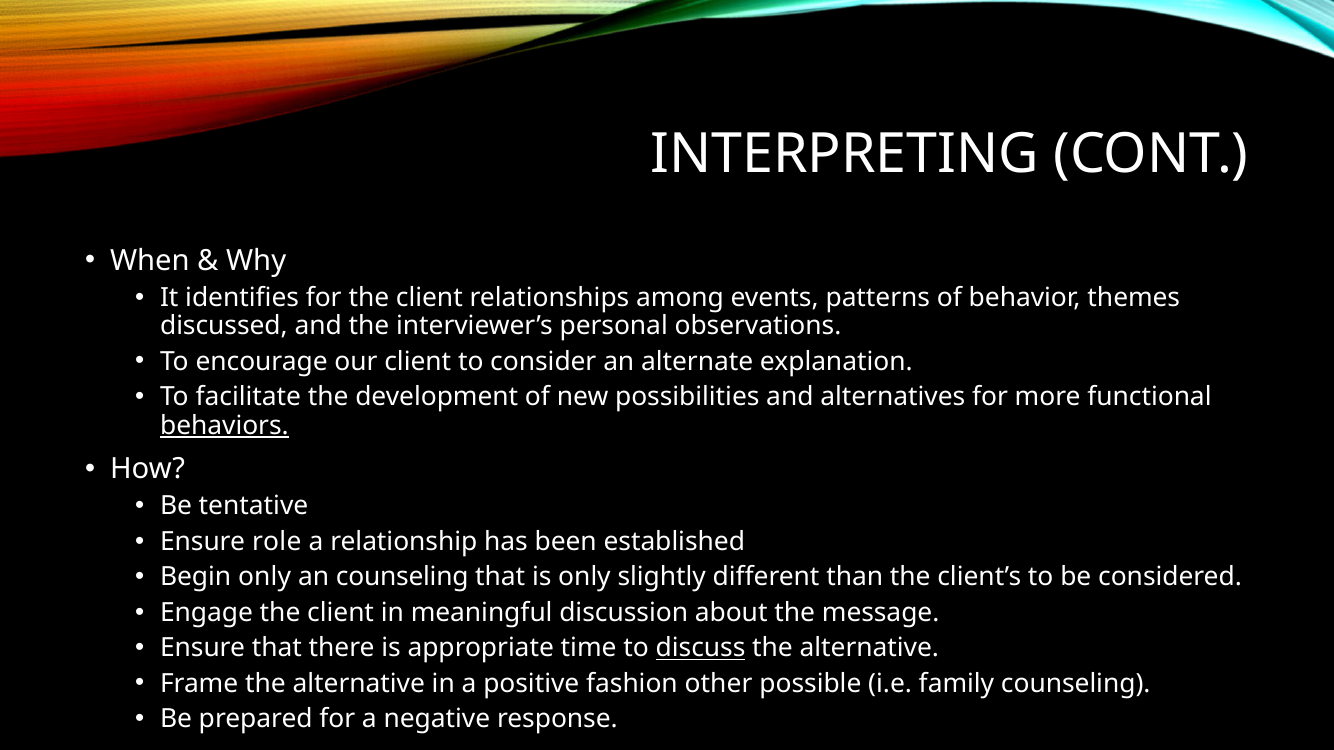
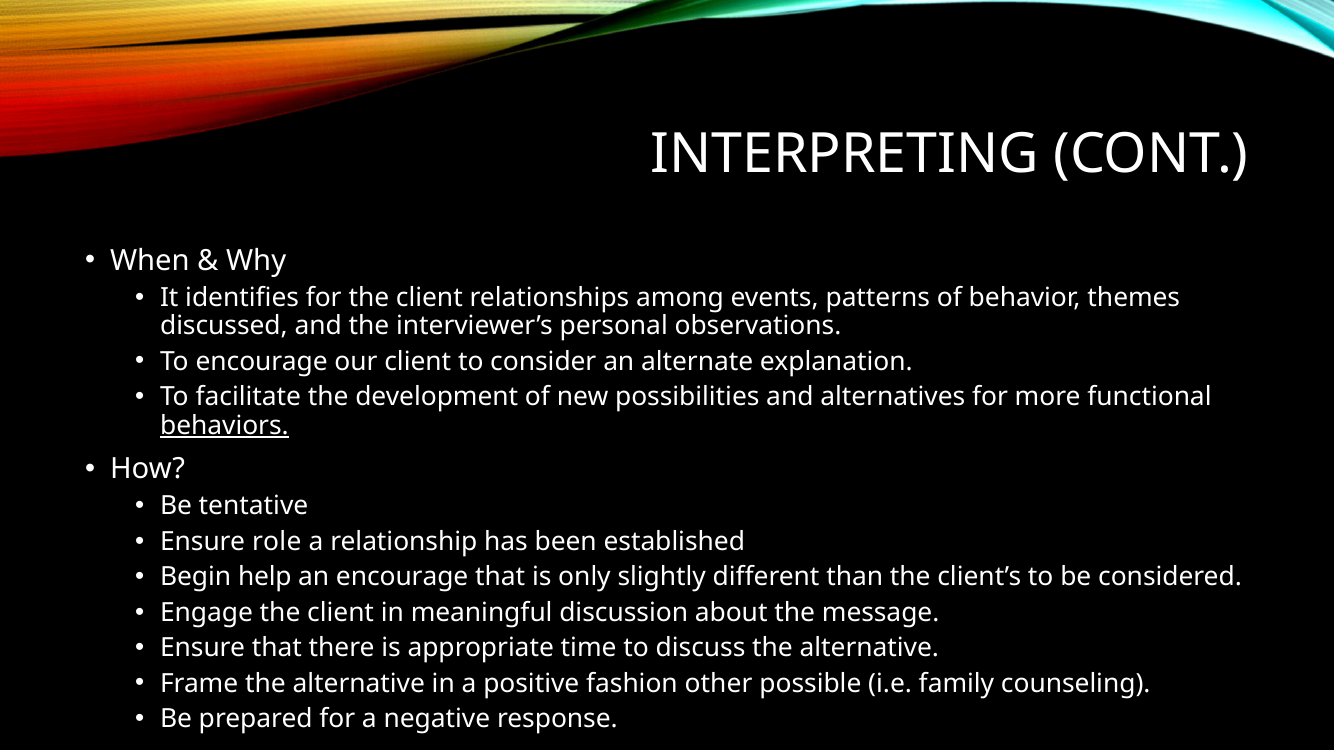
Begin only: only -> help
an counseling: counseling -> encourage
discuss underline: present -> none
